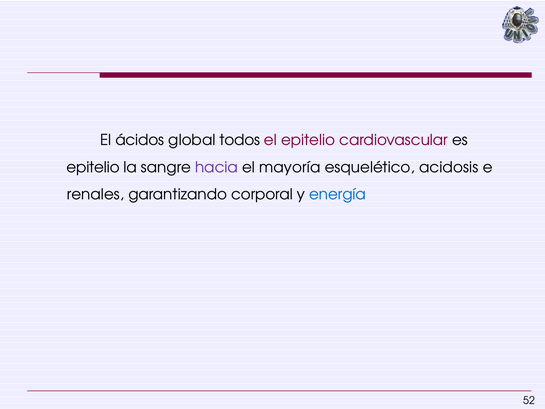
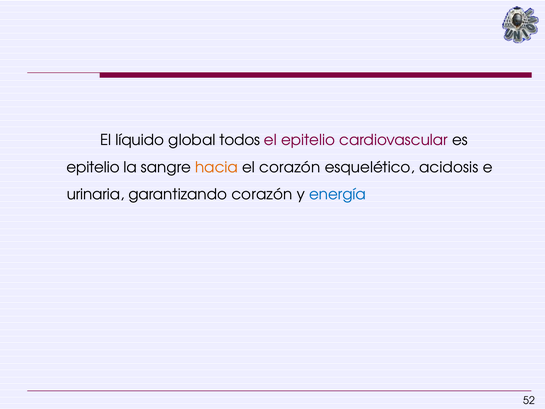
ácidos: ácidos -> líquido
hacia colour: purple -> orange
el mayoría: mayoría -> corazón
renales: renales -> urinaria
garantizando corporal: corporal -> corazón
